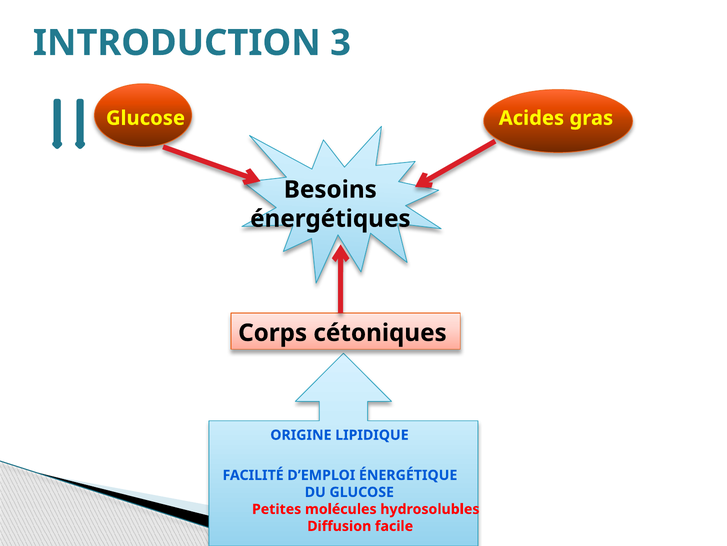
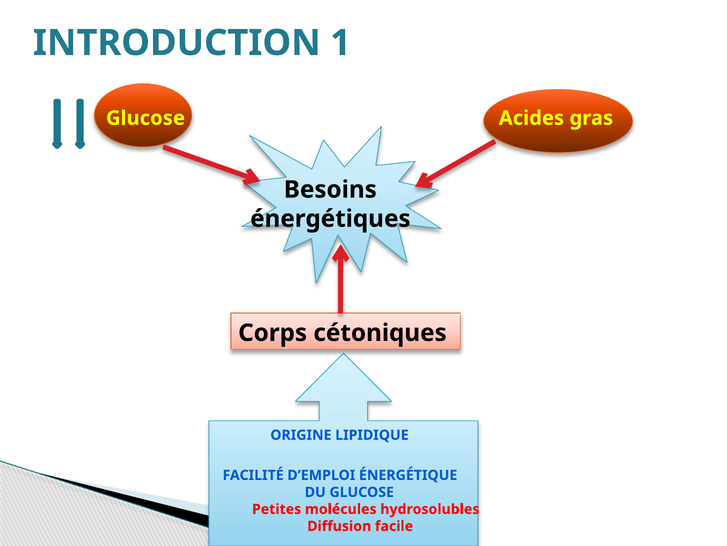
3: 3 -> 1
